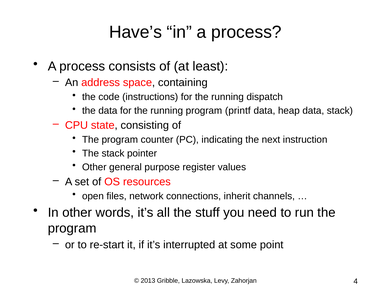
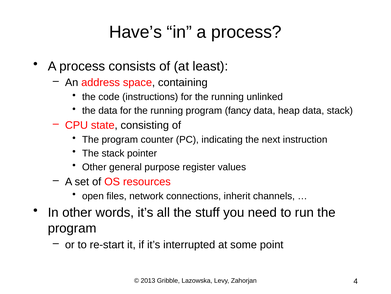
dispatch: dispatch -> unlinked
printf: printf -> fancy
